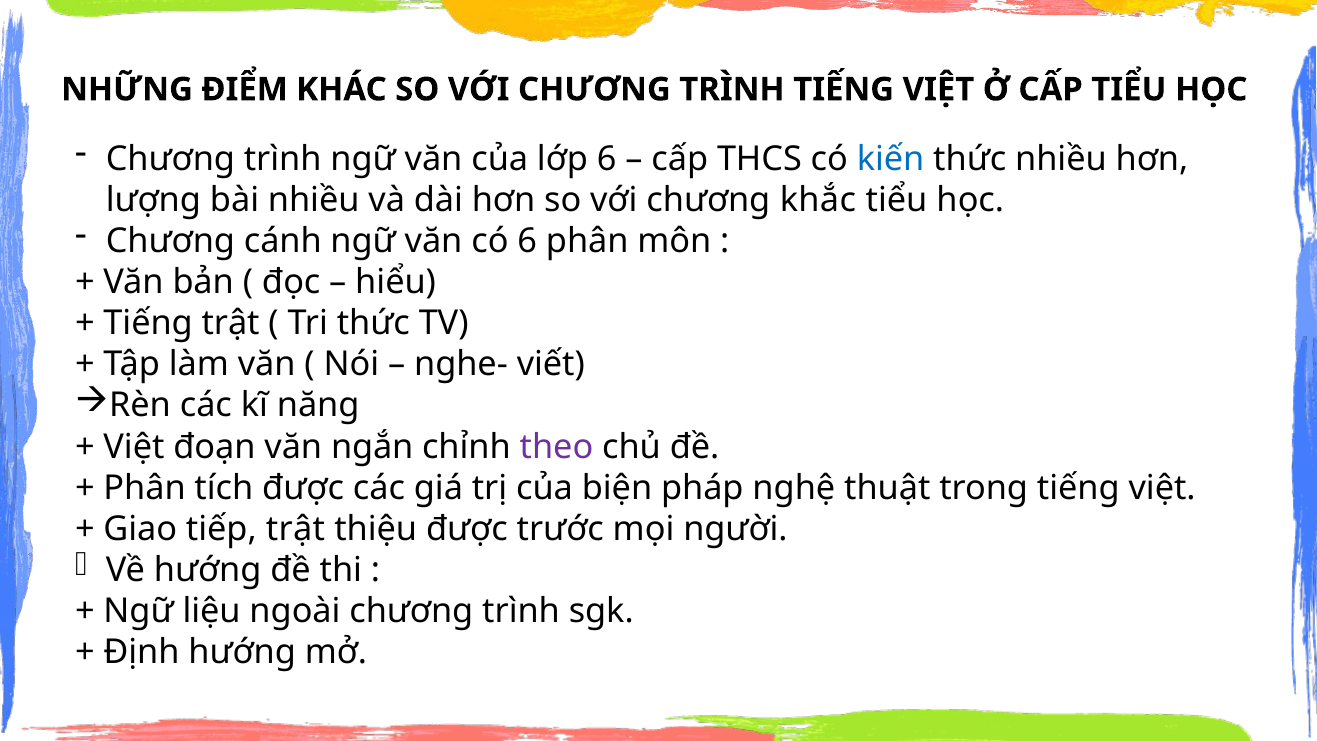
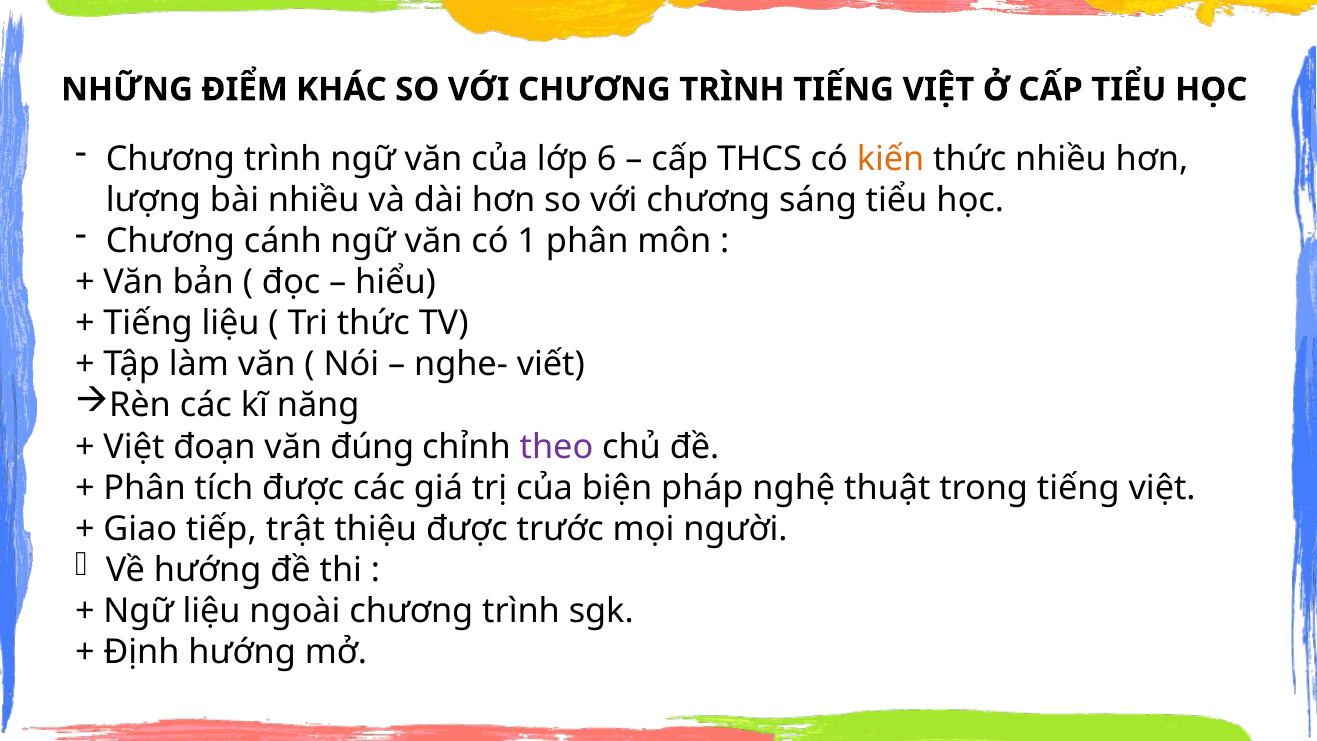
kiến colour: blue -> orange
khắc: khắc -> sáng
có 6: 6 -> 1
Tiếng trật: trật -> liệu
ngắn: ngắn -> đúng
